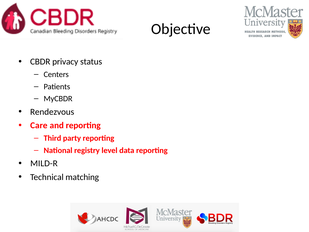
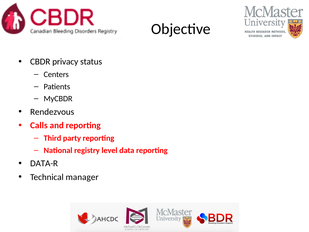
Care: Care -> Calls
MILD-R: MILD-R -> DATA-R
matching: matching -> manager
